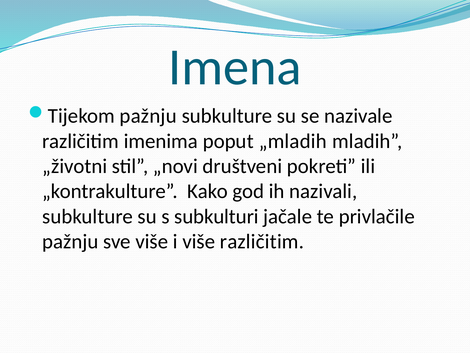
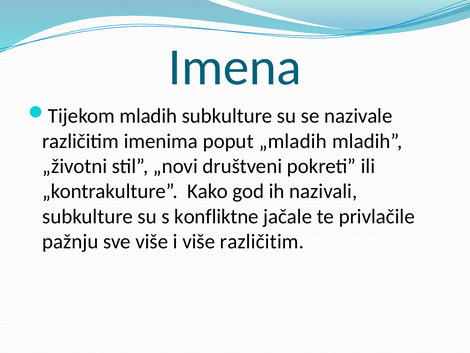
Tijekom pažnju: pažnju -> mladih
subkulturi: subkulturi -> konfliktne
